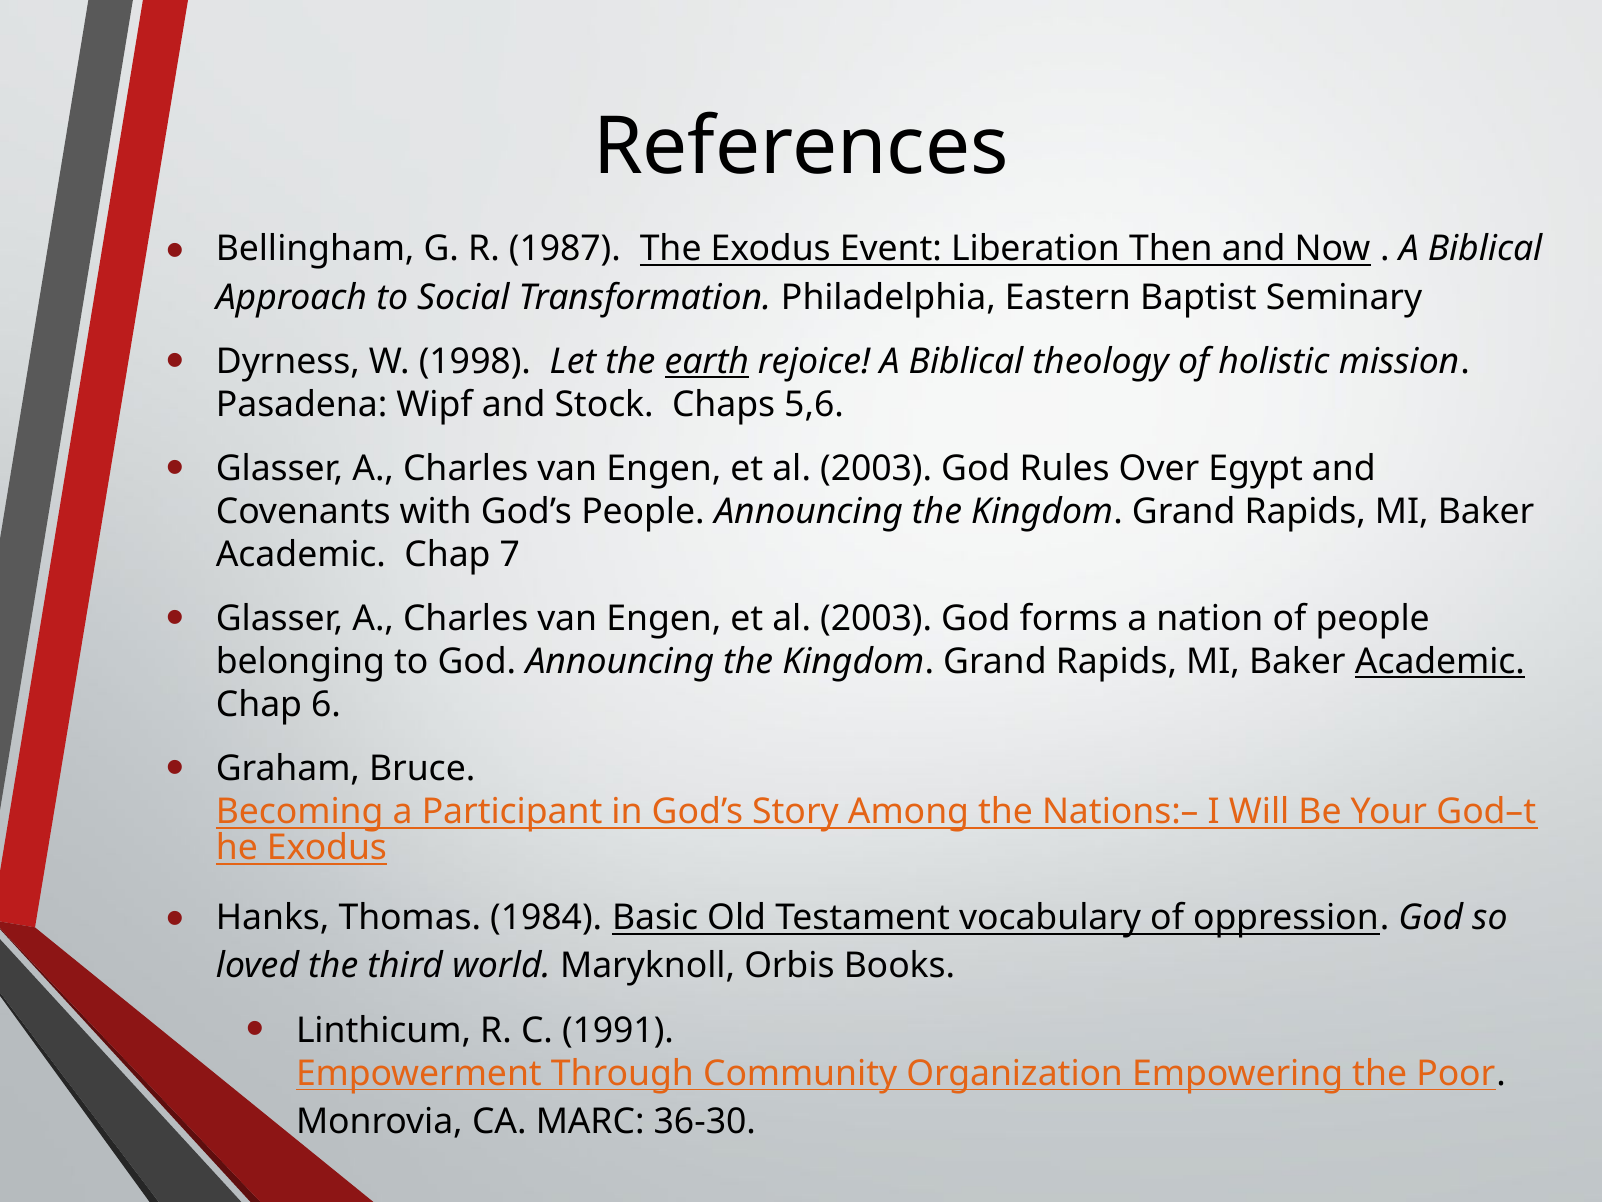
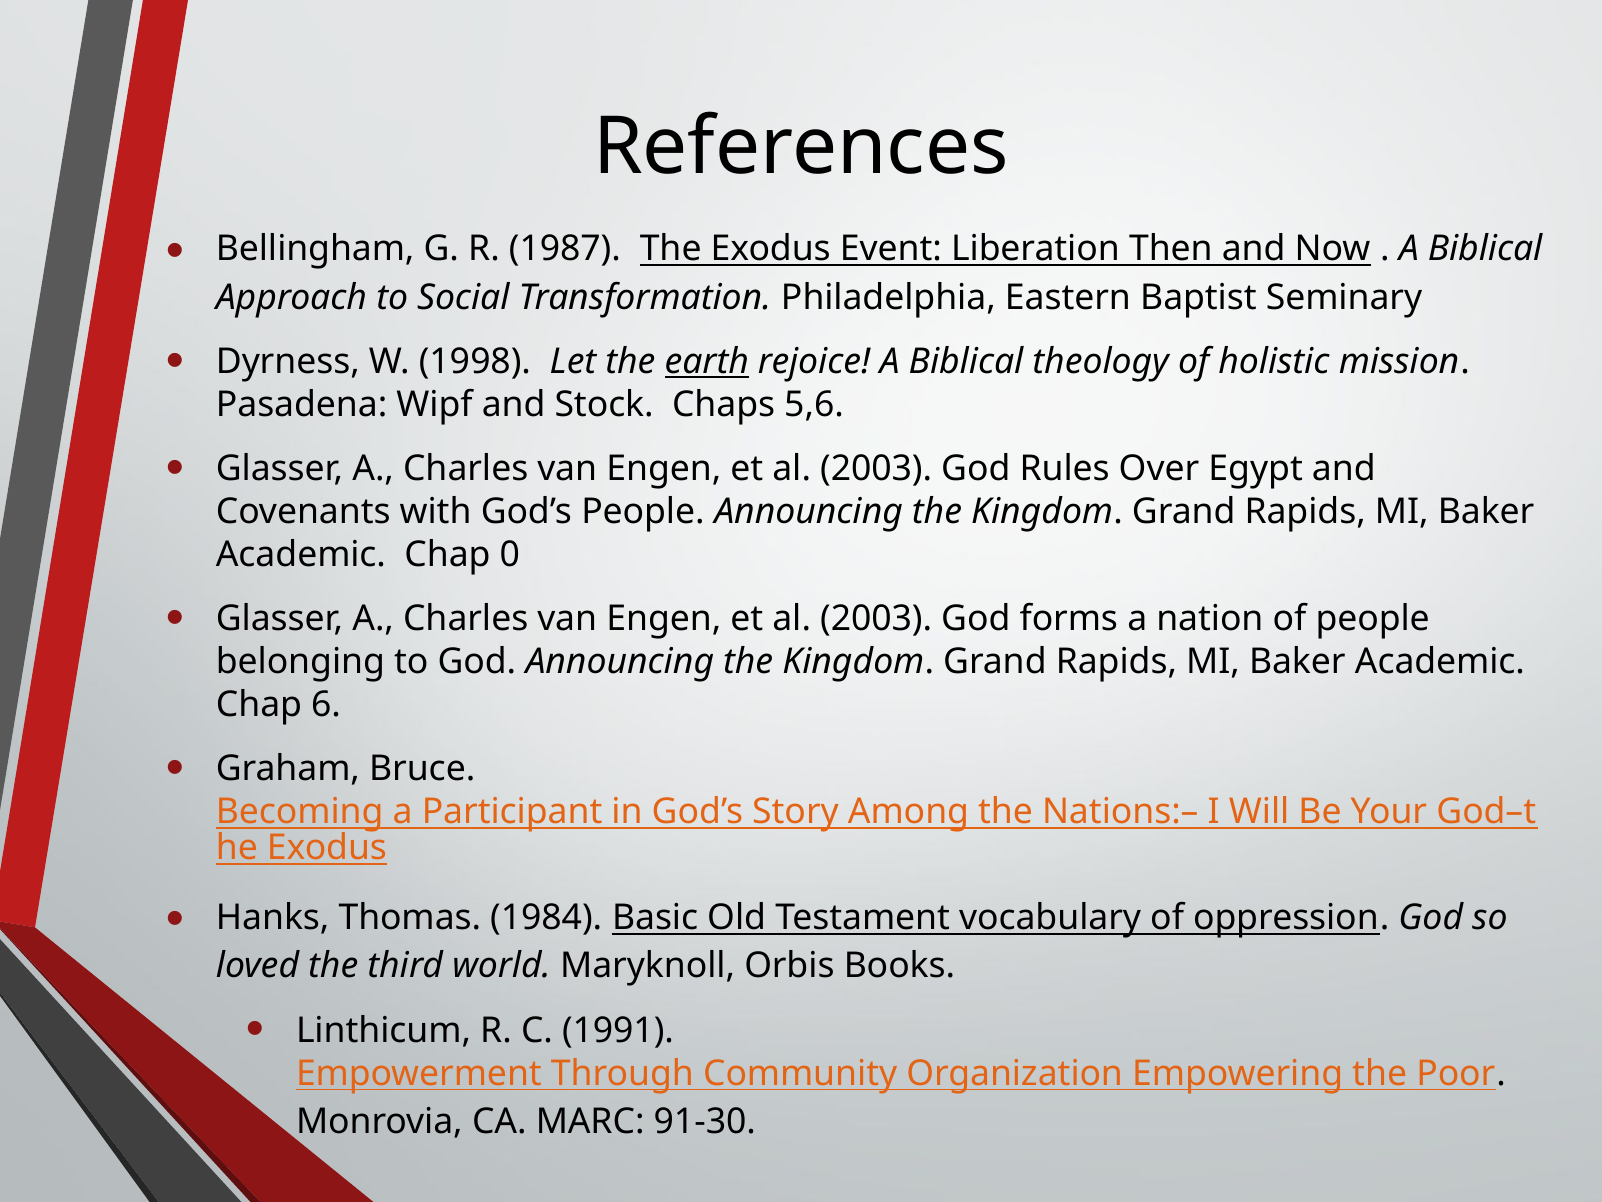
7: 7 -> 0
Academic at (1440, 662) underline: present -> none
36-30: 36-30 -> 91-30
